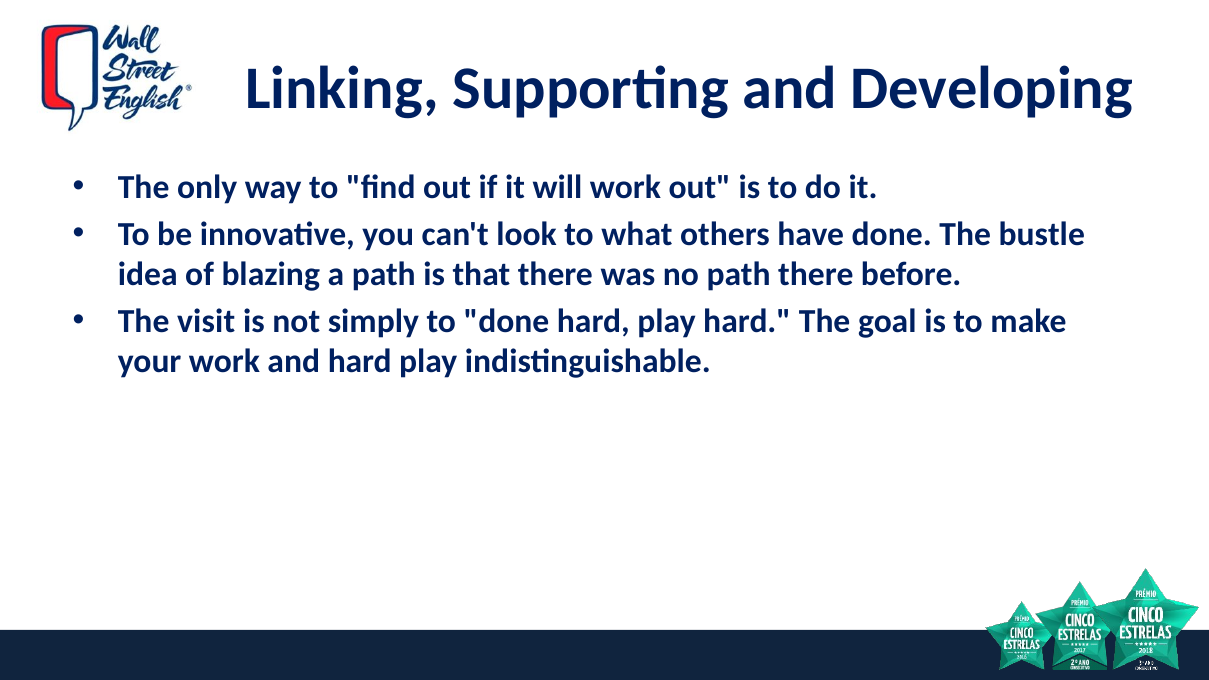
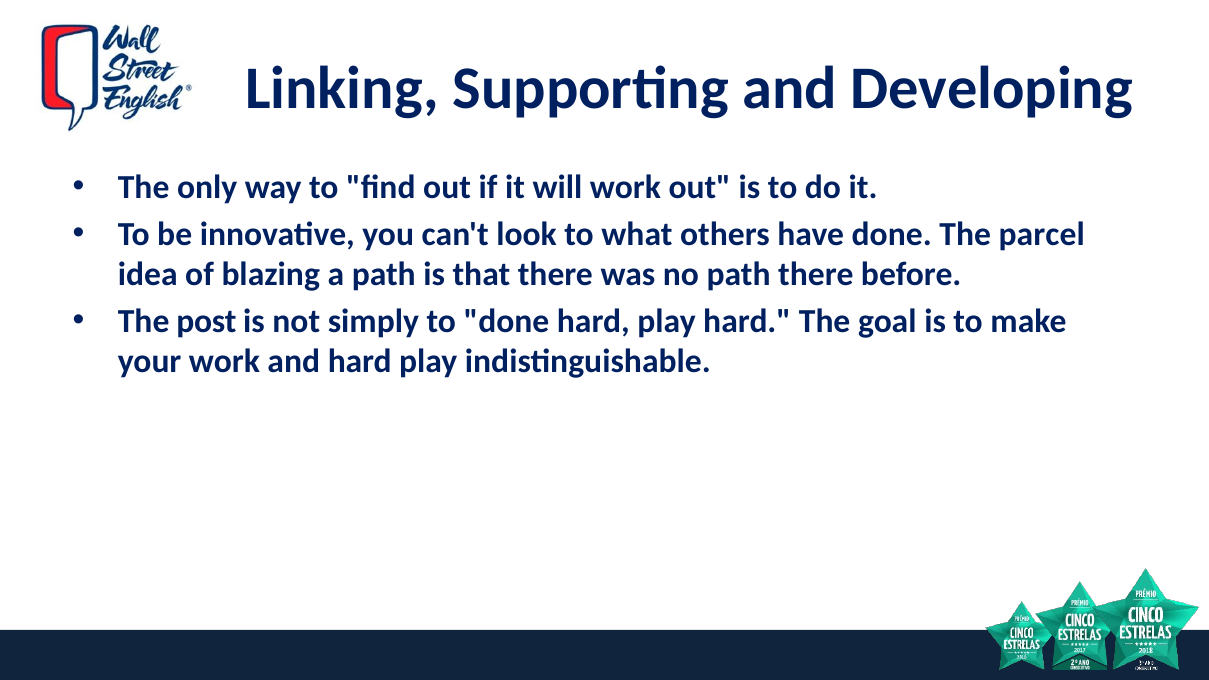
bustle: bustle -> parcel
visit: visit -> post
